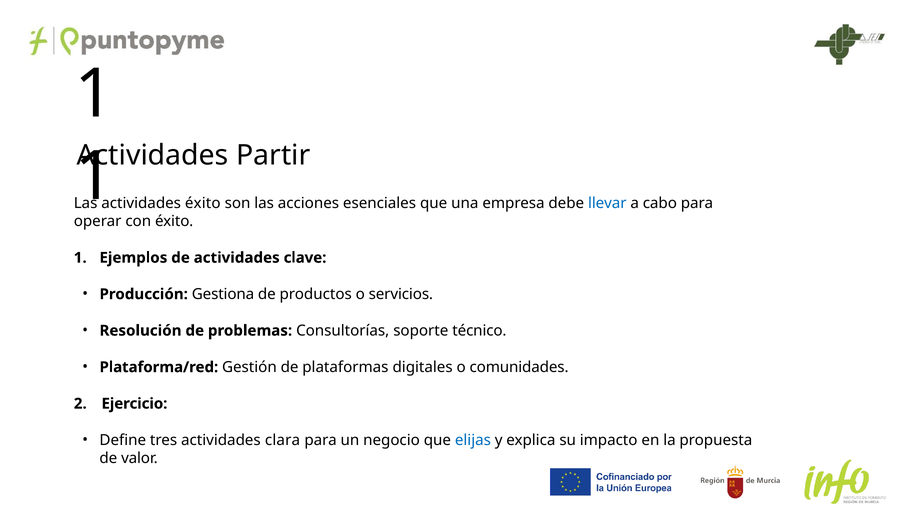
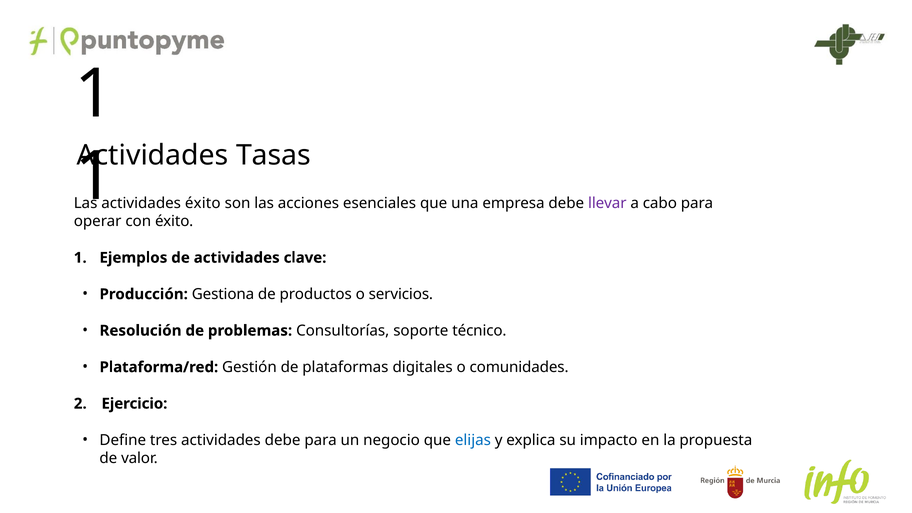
Partir: Partir -> Tasas
llevar colour: blue -> purple
actividades clara: clara -> debe
